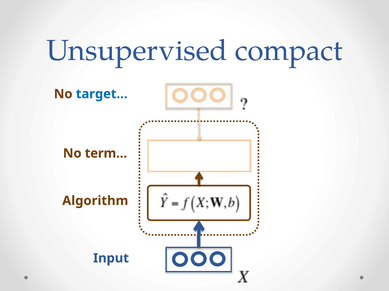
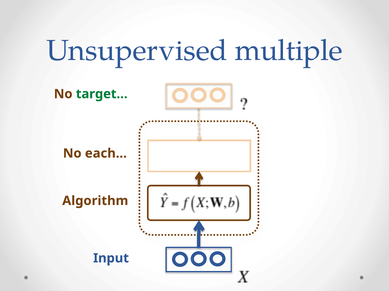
compact: compact -> multiple
target… colour: blue -> green
term…: term… -> each…
